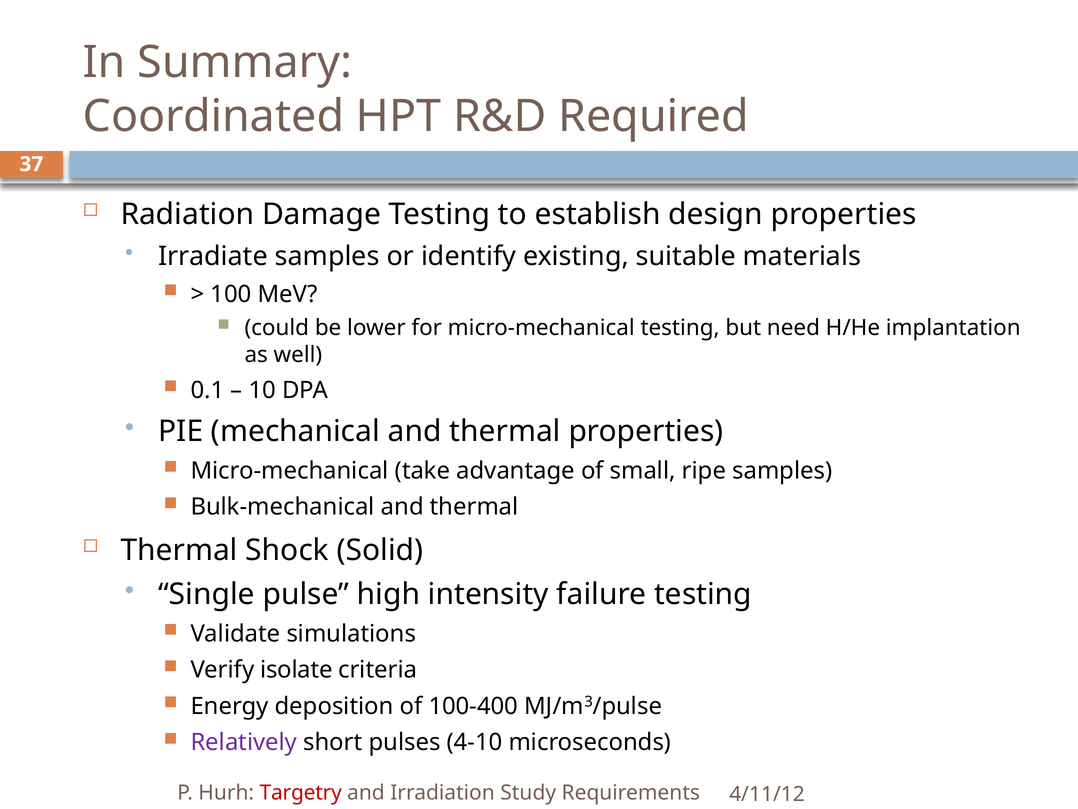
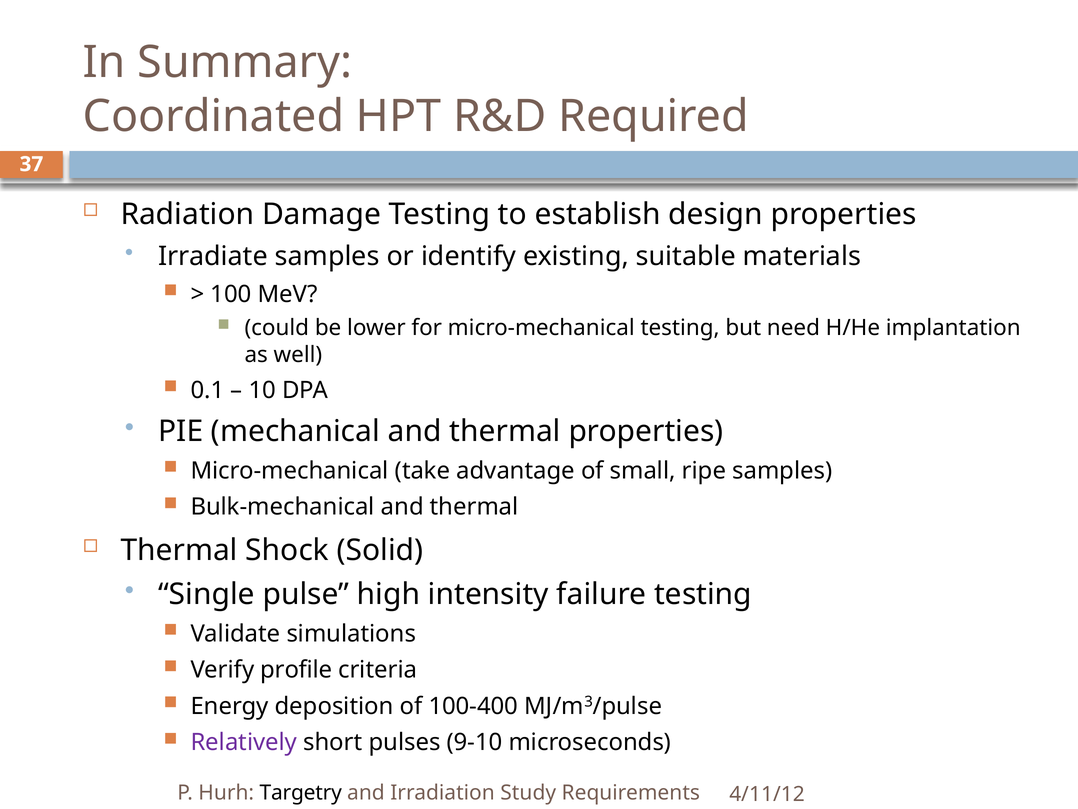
isolate: isolate -> profile
4-10: 4-10 -> 9-10
Targetry colour: red -> black
